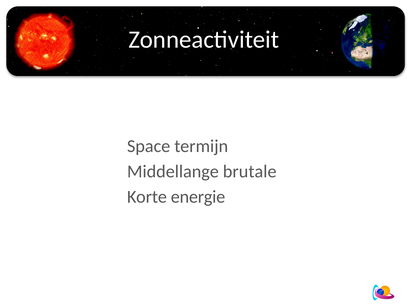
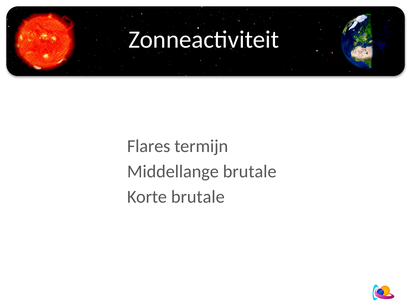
Space: Space -> Flares
Korte energie: energie -> brutale
